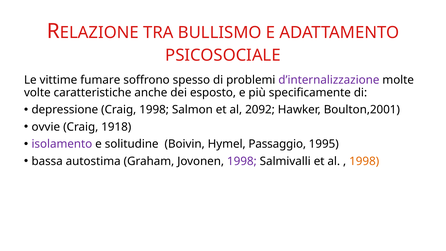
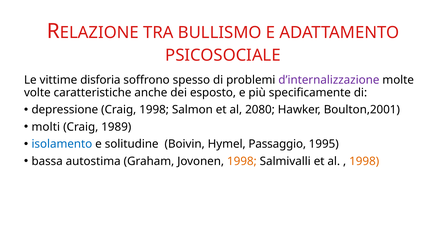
fumare: fumare -> disforia
2092: 2092 -> 2080
ovvie: ovvie -> molti
1918: 1918 -> 1989
isolamento colour: purple -> blue
1998 at (242, 161) colour: purple -> orange
